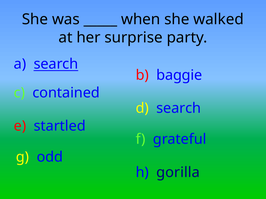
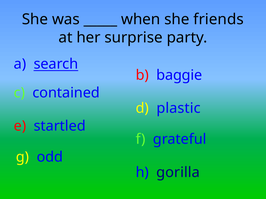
walked: walked -> friends
d search: search -> plastic
